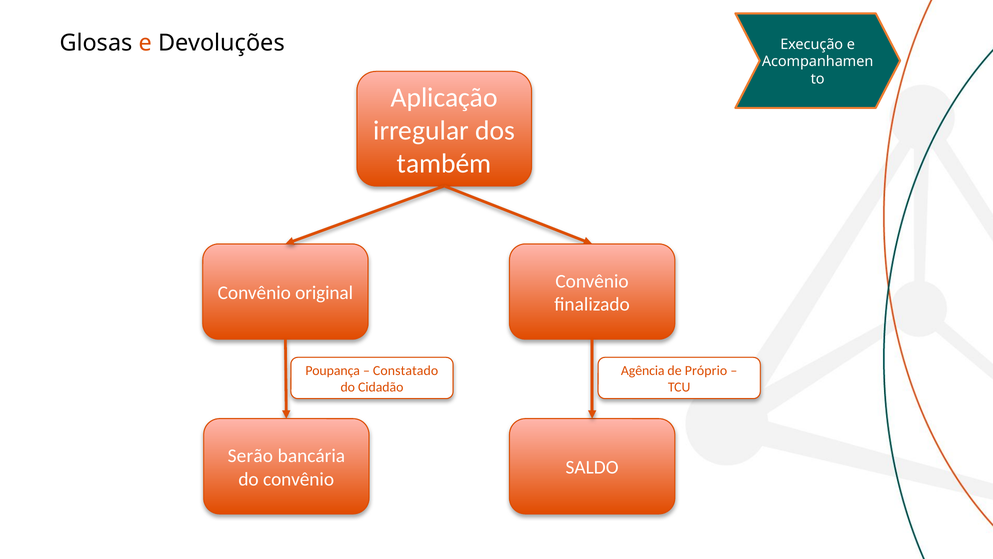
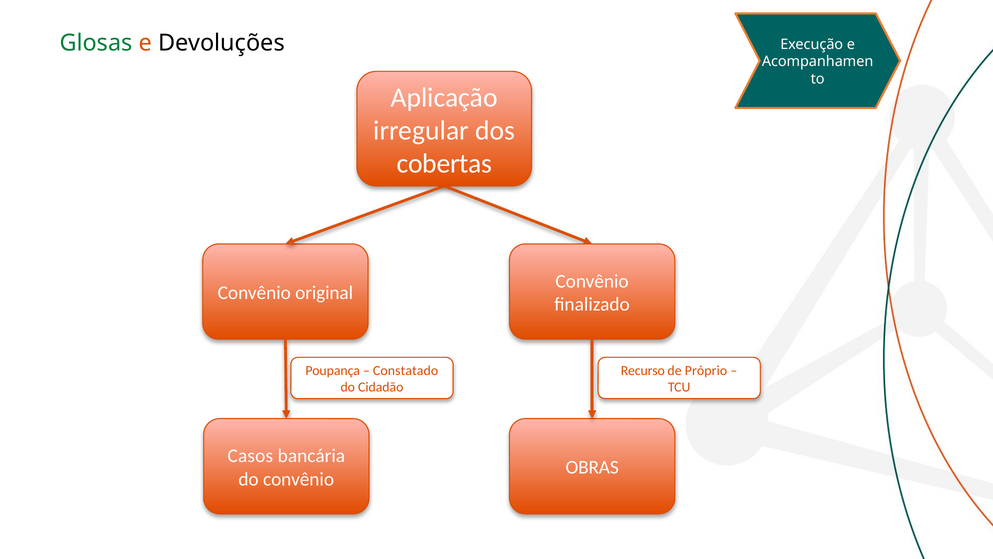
Glosas colour: black -> green
também: também -> cobertas
Agência: Agência -> Recurso
Serão: Serão -> Casos
SALDO: SALDO -> OBRAS
